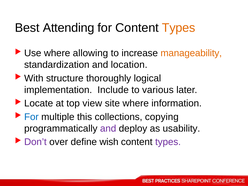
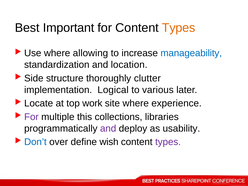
Attending: Attending -> Important
manageability colour: orange -> blue
With: With -> Side
logical: logical -> clutter
Include: Include -> Logical
view: view -> work
information: information -> experience
For at (31, 117) colour: blue -> purple
copying: copying -> libraries
Don’t colour: purple -> blue
